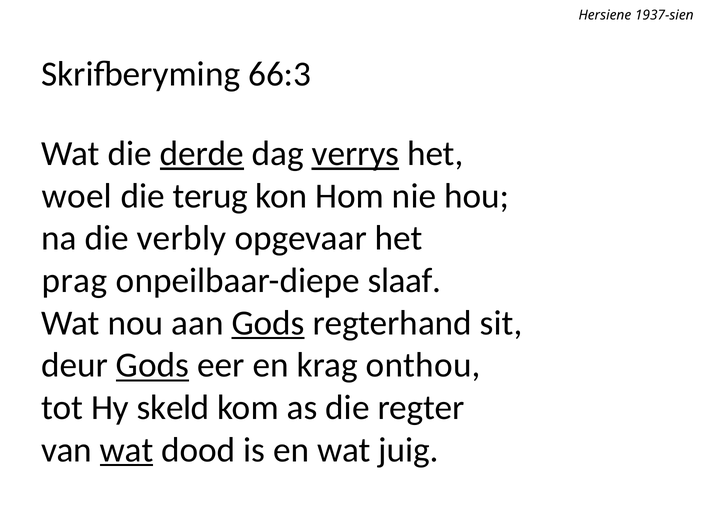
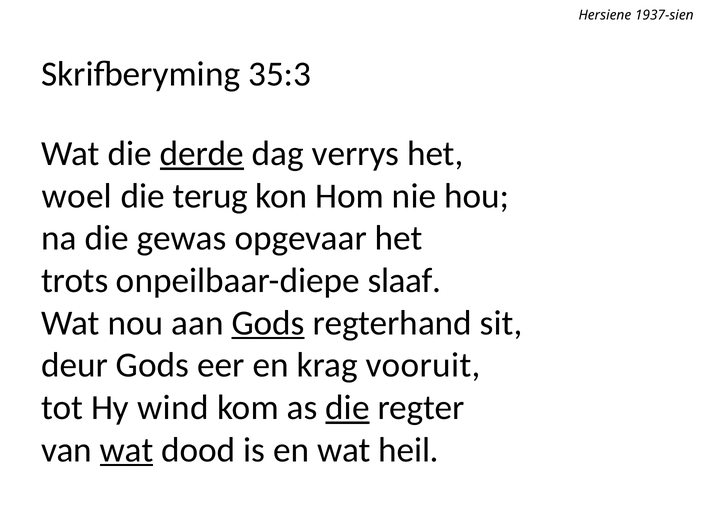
66:3: 66:3 -> 35:3
verrys underline: present -> none
verbly: verbly -> gewas
prag: prag -> trots
Gods at (153, 366) underline: present -> none
onthou: onthou -> vooruit
skeld: skeld -> wind
die at (348, 408) underline: none -> present
juig: juig -> heil
